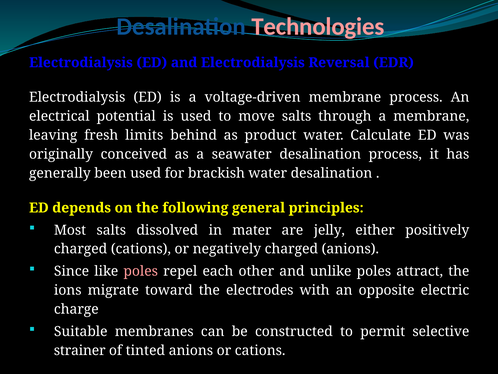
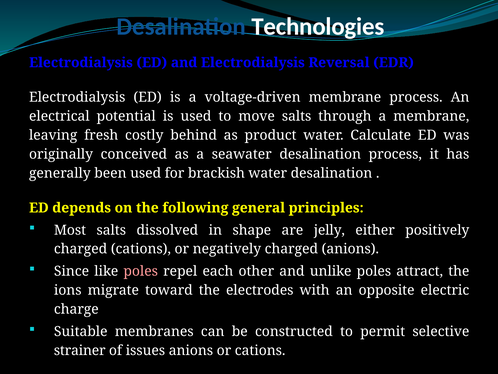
Technologies colour: pink -> white
limits: limits -> costly
mater: mater -> shape
tinted: tinted -> issues
